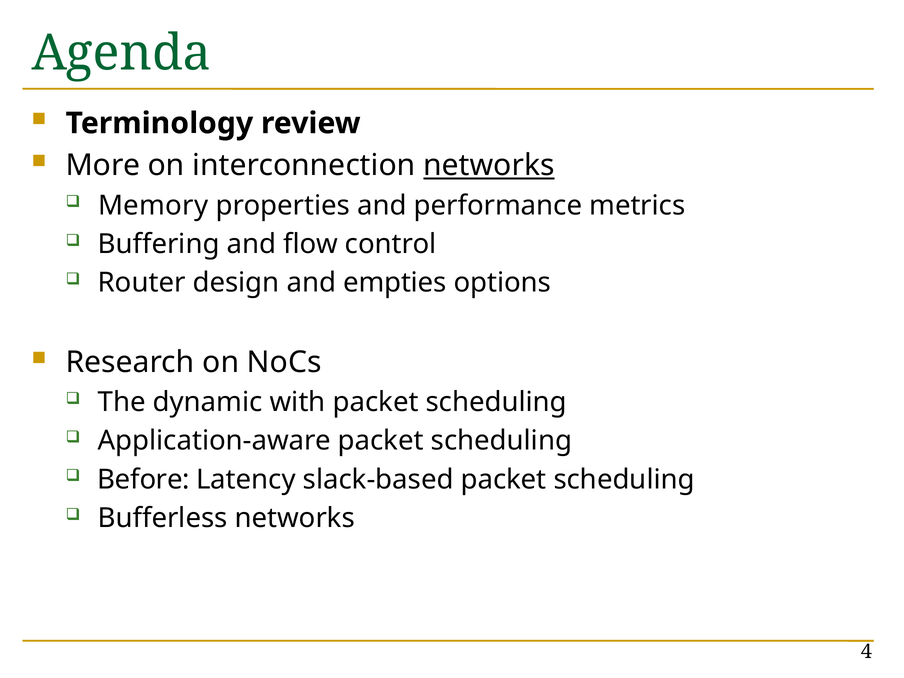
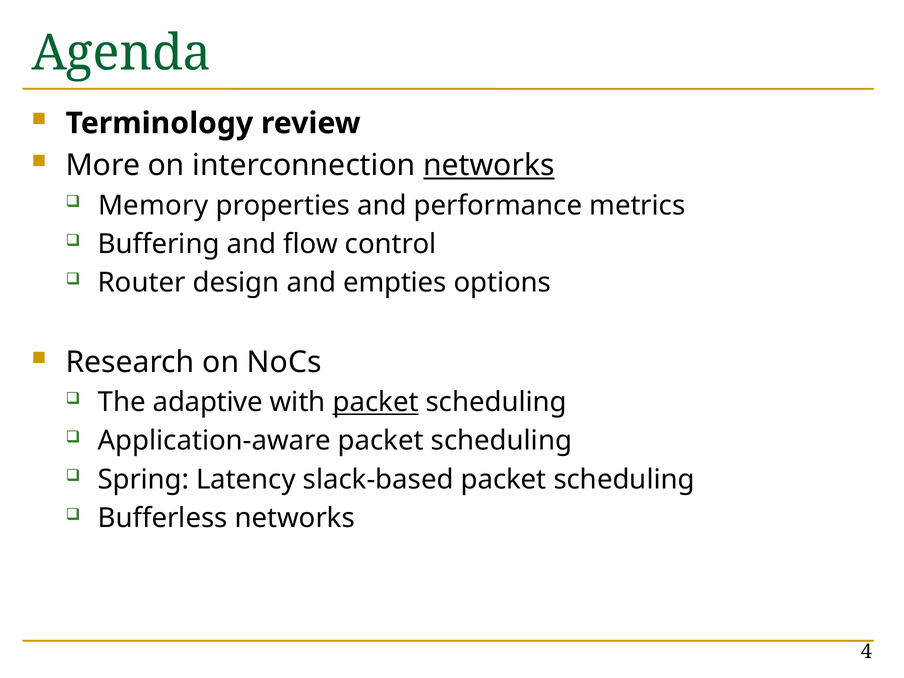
dynamic: dynamic -> adaptive
packet at (376, 402) underline: none -> present
Before: Before -> Spring
